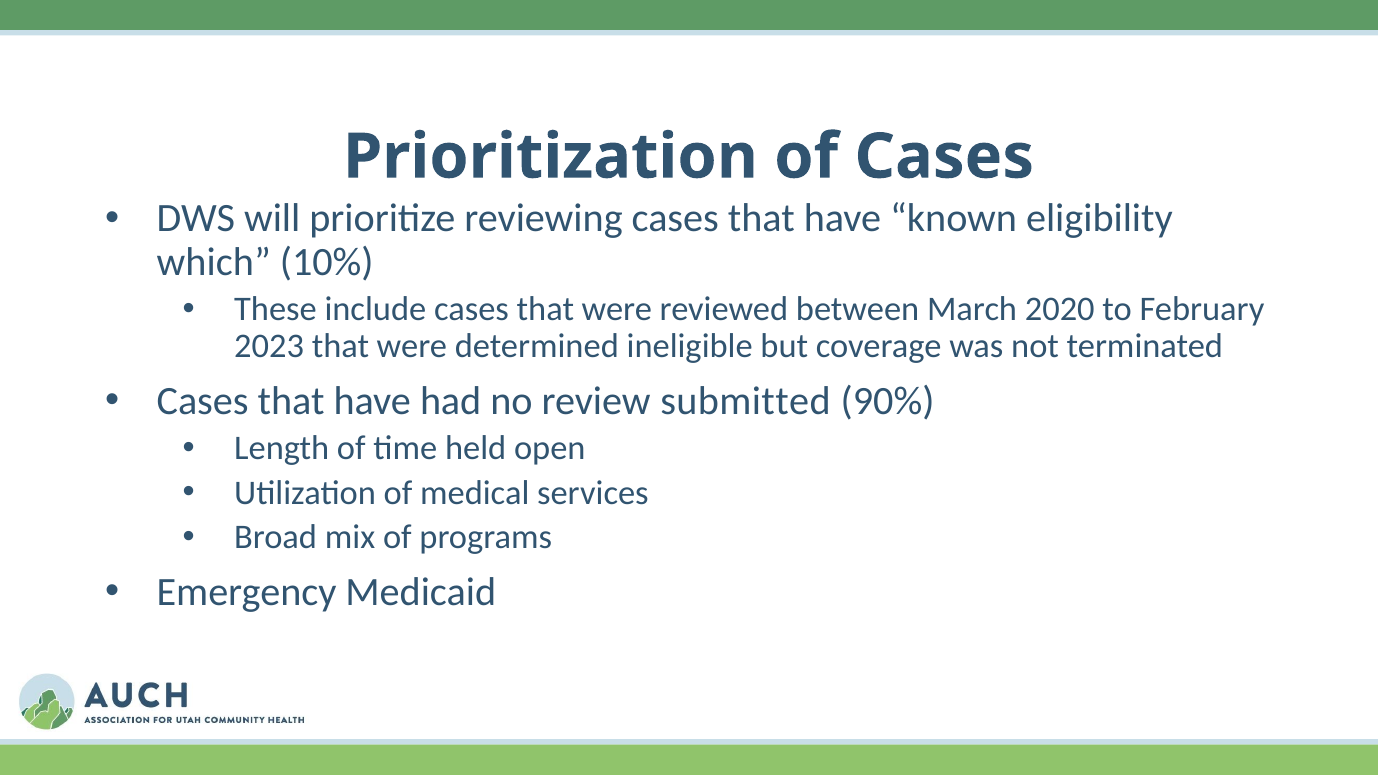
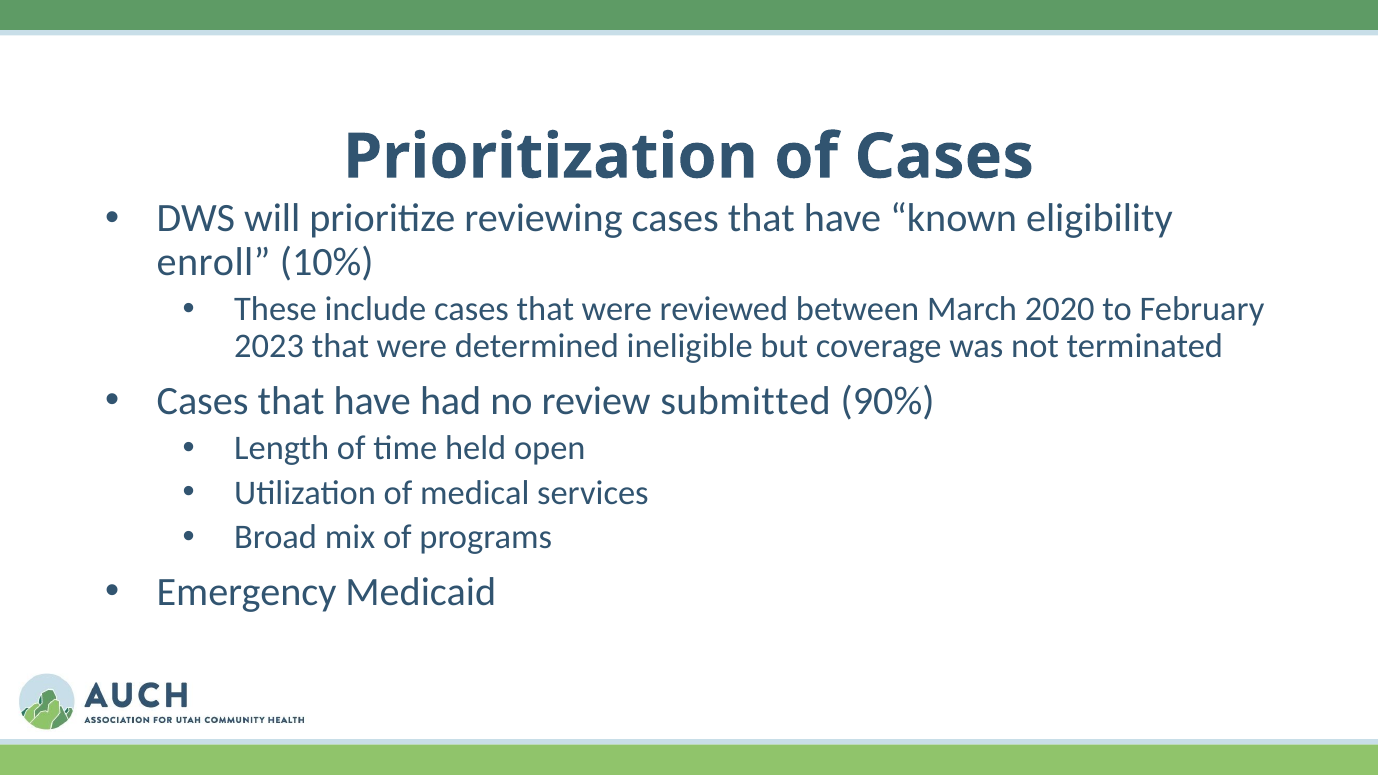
which: which -> enroll
